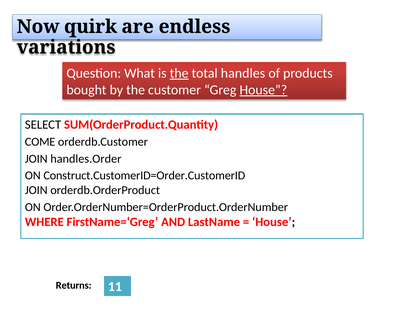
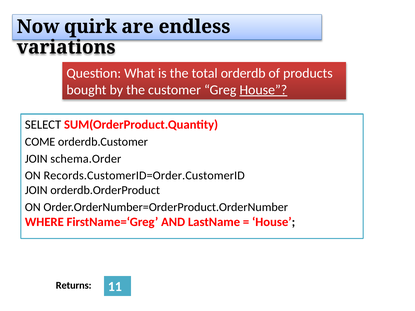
the at (179, 73) underline: present -> none
handles: handles -> orderdb
handles.Order: handles.Order -> schema.Order
Construct.CustomerID=Order.CustomerID: Construct.CustomerID=Order.CustomerID -> Records.CustomerID=Order.CustomerID
